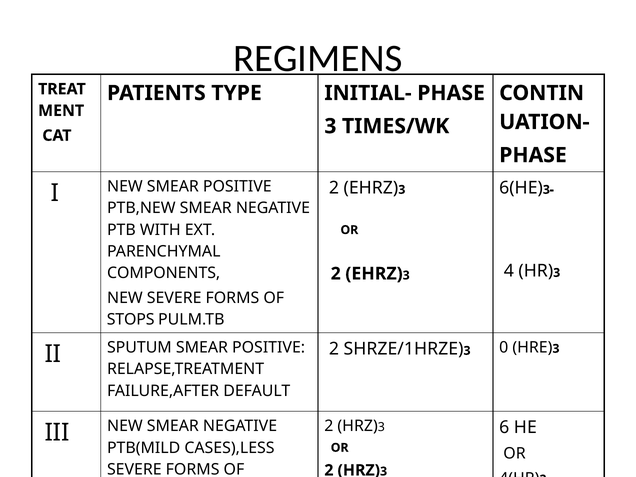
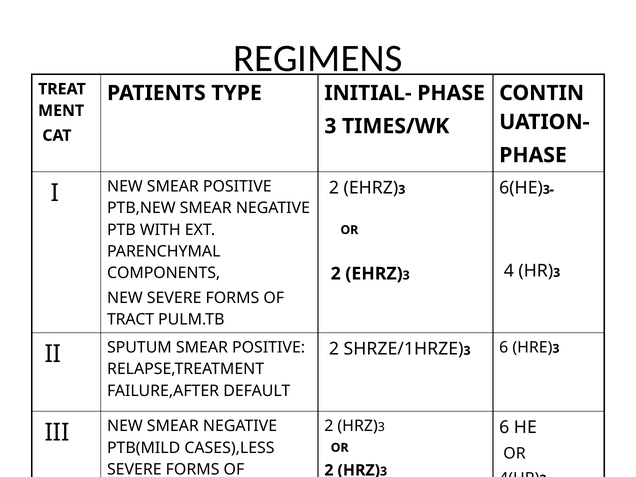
STOPS: STOPS -> TRACT
3 0: 0 -> 6
